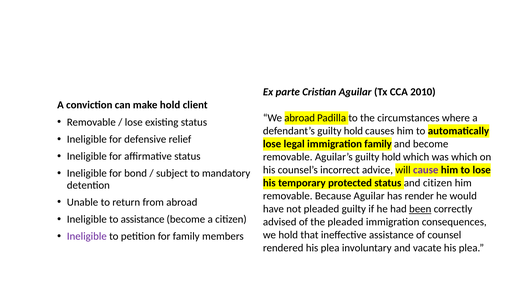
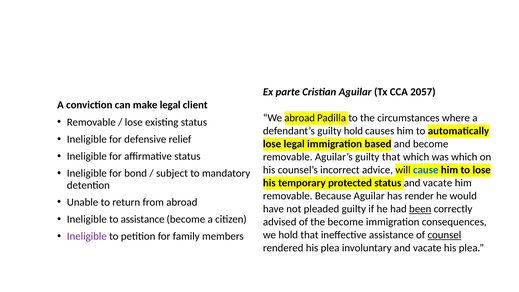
2010: 2010 -> 2057
make hold: hold -> legal
immigration family: family -> based
Aguilar’s guilty hold: hold -> that
cause colour: purple -> blue
status and citizen: citizen -> vacate
the pleaded: pleaded -> become
counsel underline: none -> present
